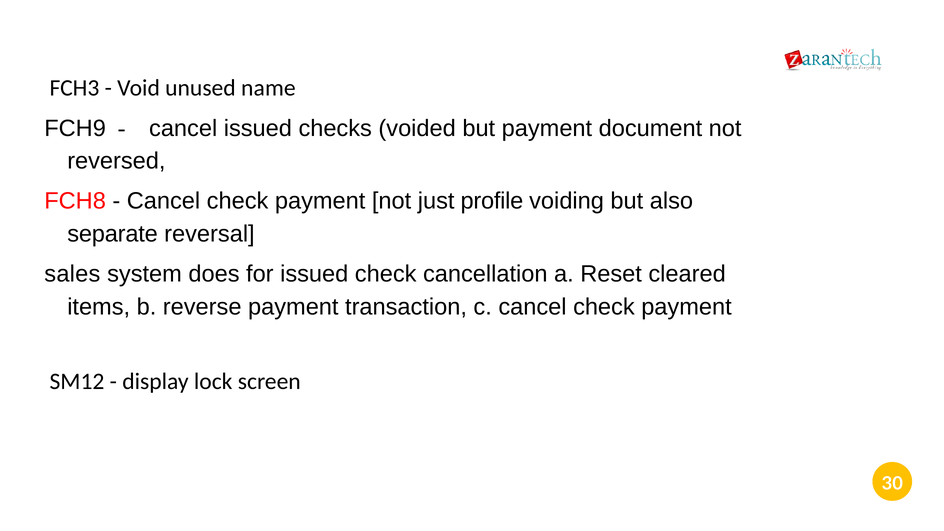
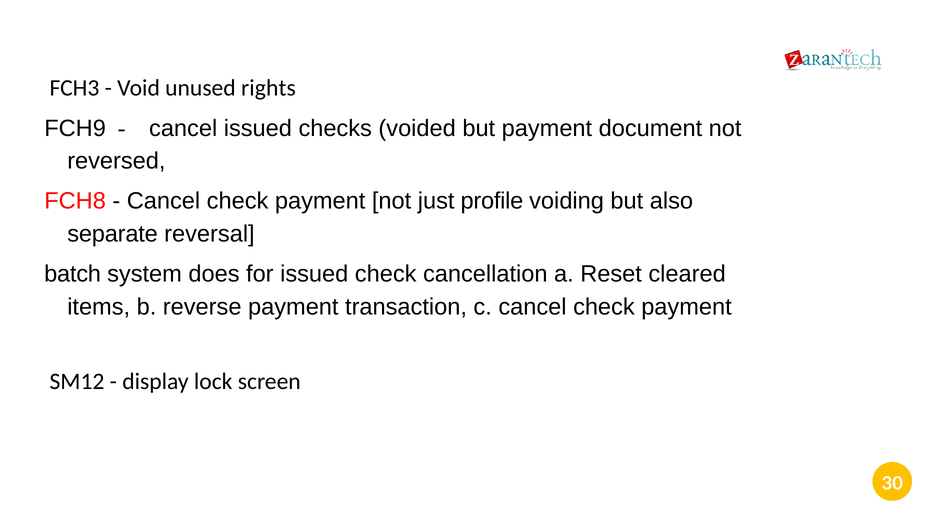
name: name -> rights
sales: sales -> batch
